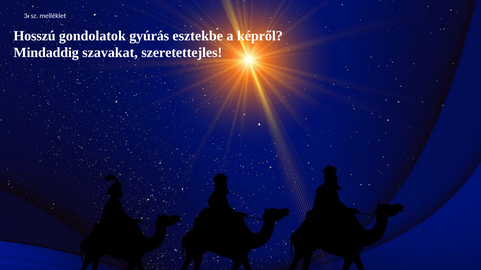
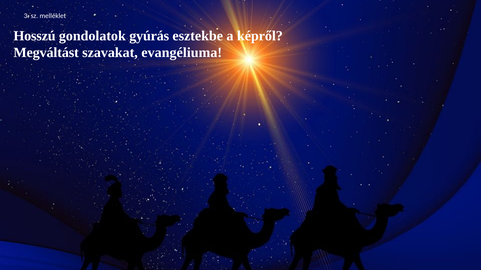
Mindaddig: Mindaddig -> Megváltást
szeretettejles: szeretettejles -> evangéliuma
